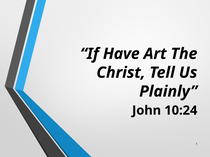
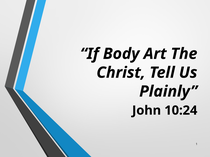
Have: Have -> Body
